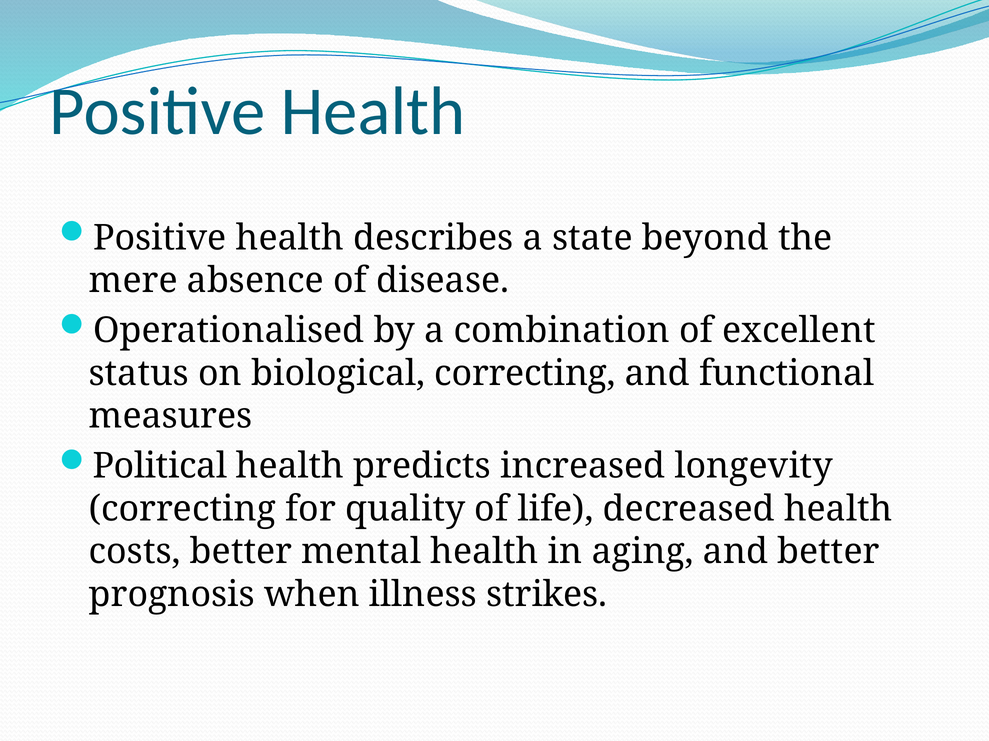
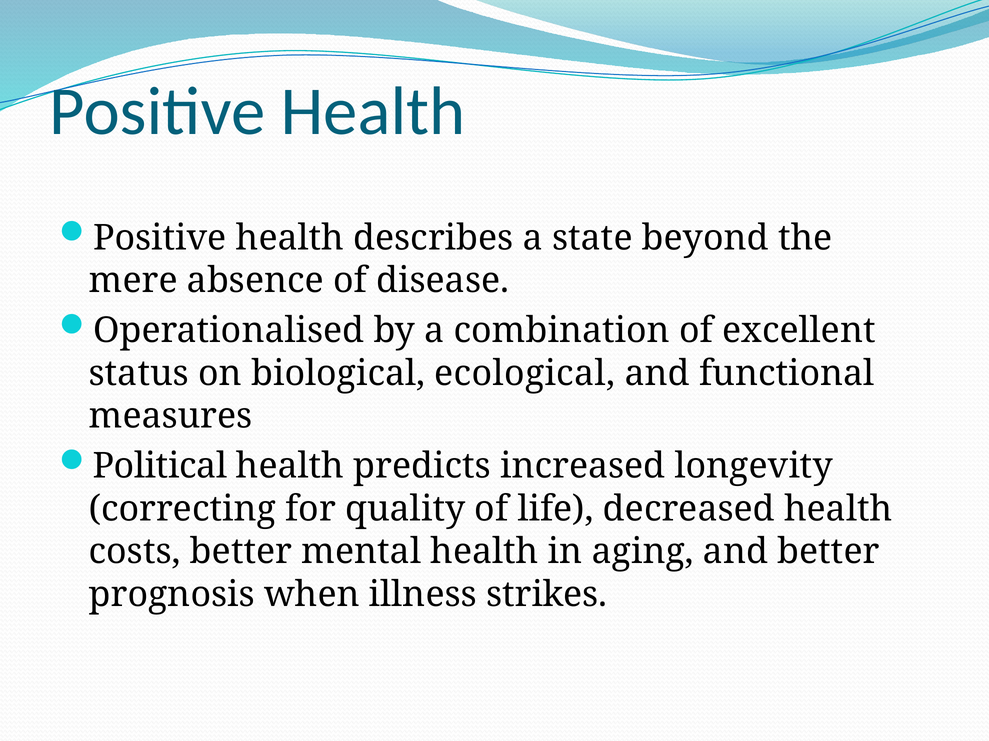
biological correcting: correcting -> ecological
